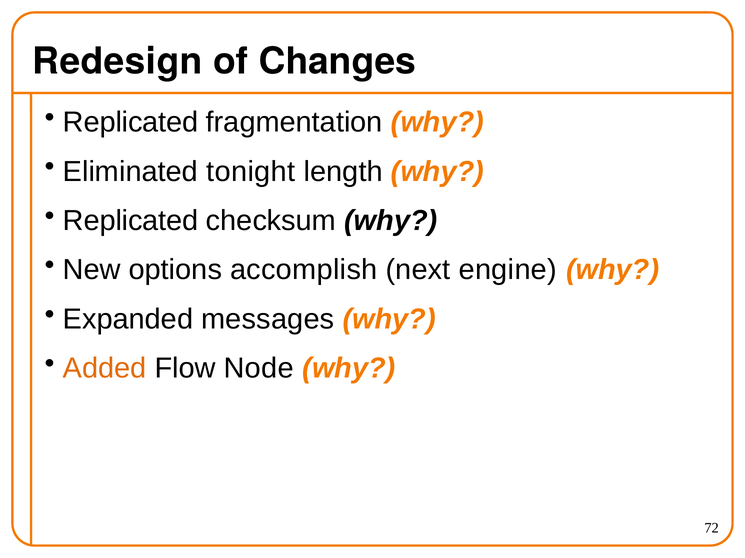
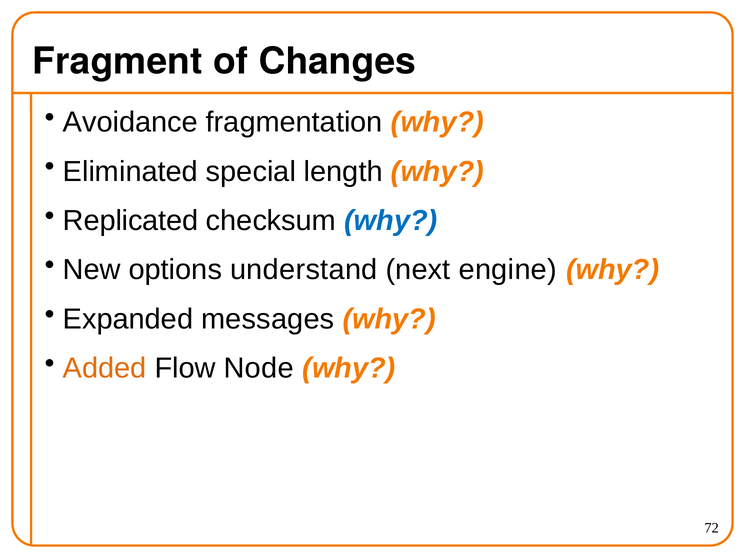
Redesign: Redesign -> Fragment
Replicated at (131, 122): Replicated -> Avoidance
tonight: tonight -> special
why at (391, 221) colour: black -> blue
accomplish: accomplish -> understand
